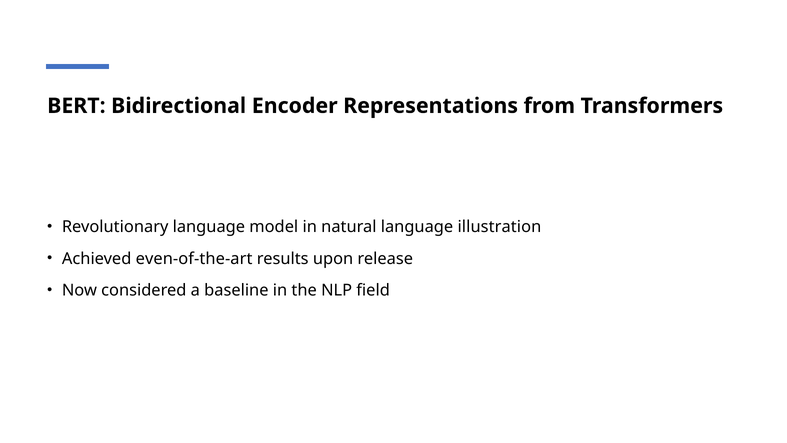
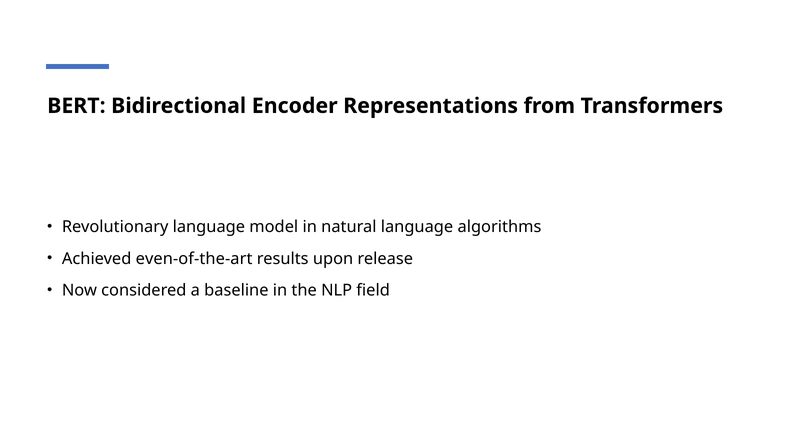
illustration: illustration -> algorithms
